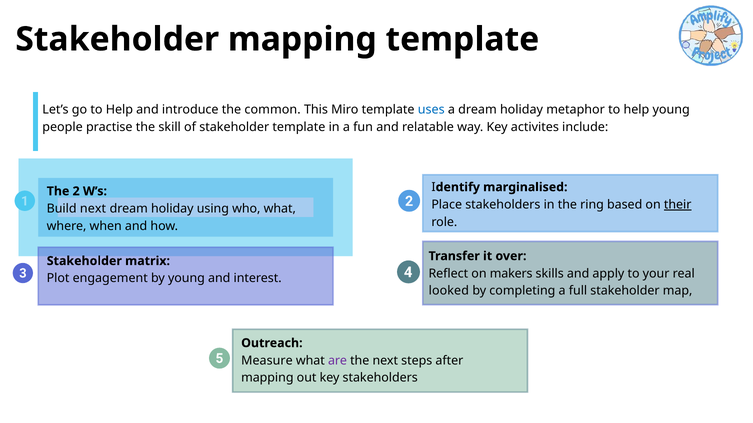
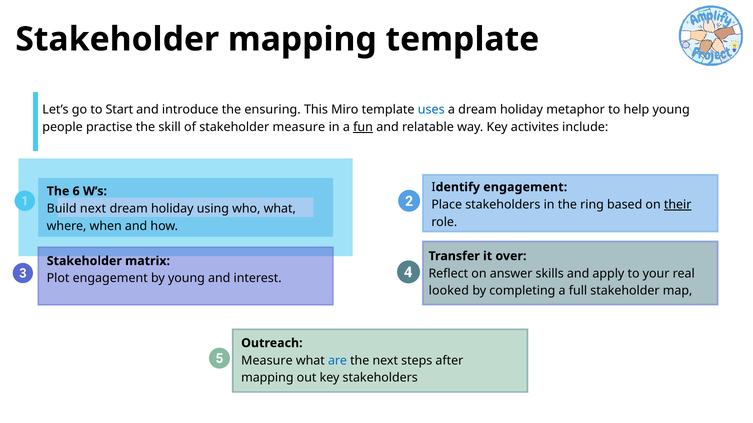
go to Help: Help -> Start
common: common -> ensuring
stakeholder template: template -> measure
fun underline: none -> present
marginalised at (525, 187): marginalised -> engagement
2: 2 -> 6
makers: makers -> answer
are colour: purple -> blue
